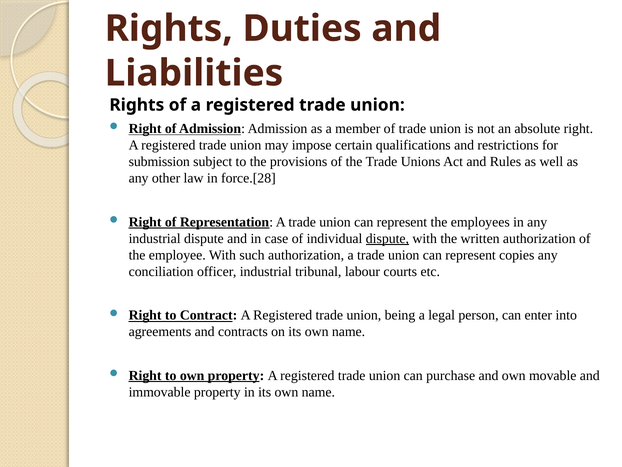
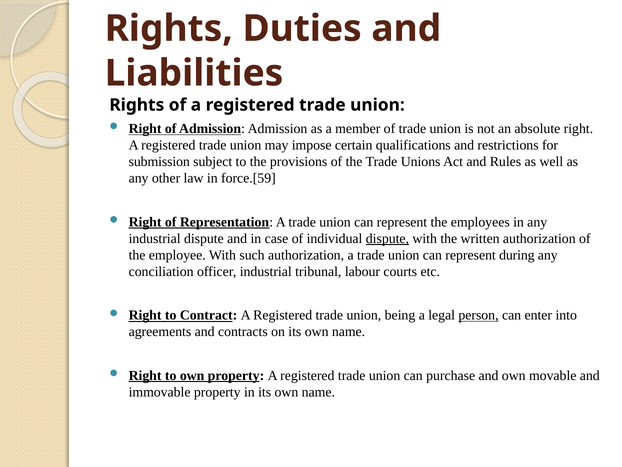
force.[28: force.[28 -> force.[59
copies: copies -> during
person underline: none -> present
